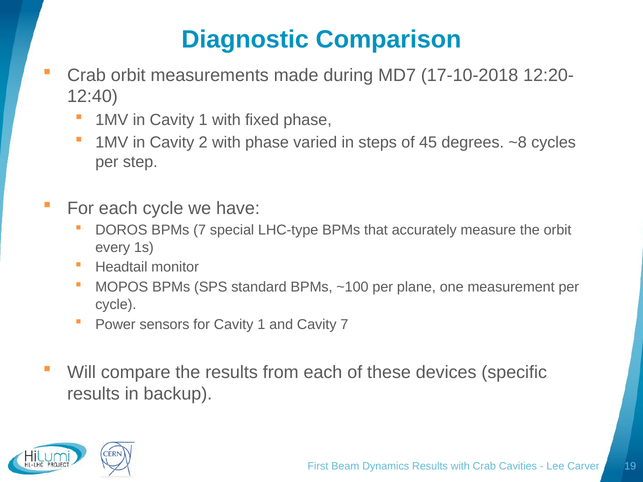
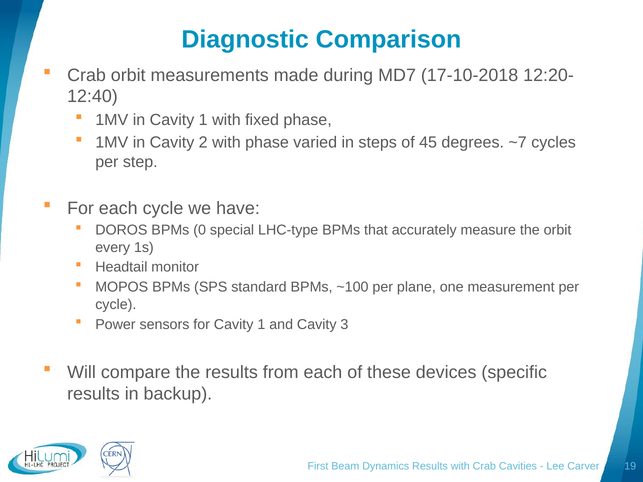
~8: ~8 -> ~7
BPMs 7: 7 -> 0
Cavity 7: 7 -> 3
